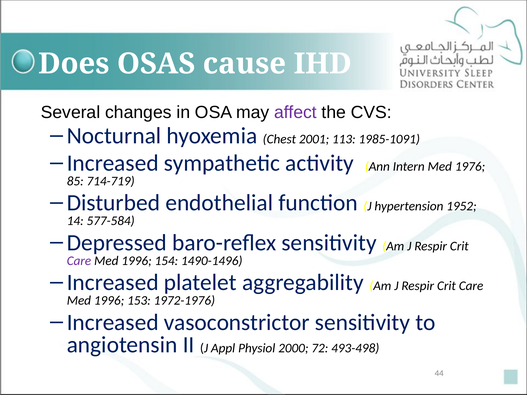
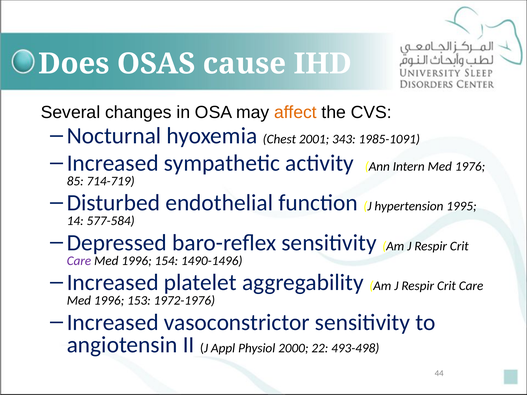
affect colour: purple -> orange
113: 113 -> 343
1952: 1952 -> 1995
72: 72 -> 22
